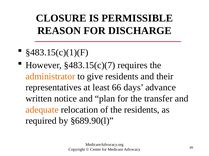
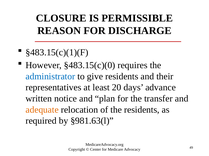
§483.15(c)(7: §483.15(c)(7 -> §483.15(c)(0
administrator colour: orange -> blue
66: 66 -> 20
§689.90(l: §689.90(l -> §981.63(l
